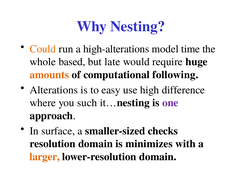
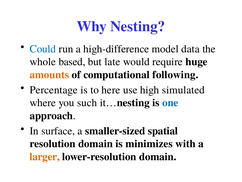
Could colour: orange -> blue
high-alterations: high-alterations -> high-difference
time: time -> data
Alterations: Alterations -> Percentage
easy: easy -> here
difference: difference -> simulated
one colour: purple -> blue
checks: checks -> spatial
